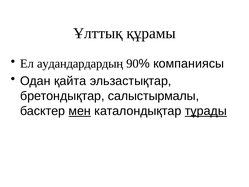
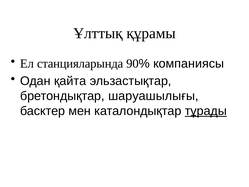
аудандардардың: аудандардардың -> станцияларында
салыстырмалы: салыстырмалы -> шаруашылығы
мен underline: present -> none
